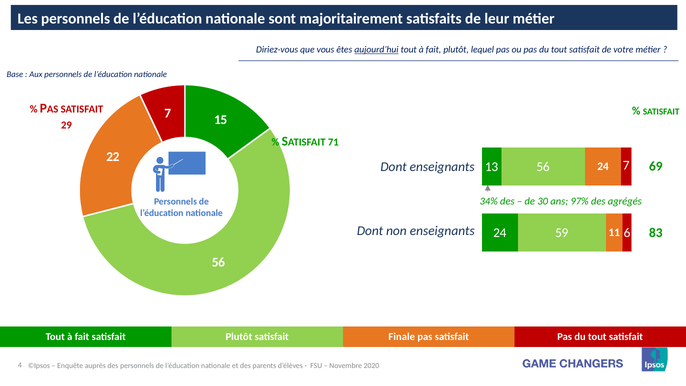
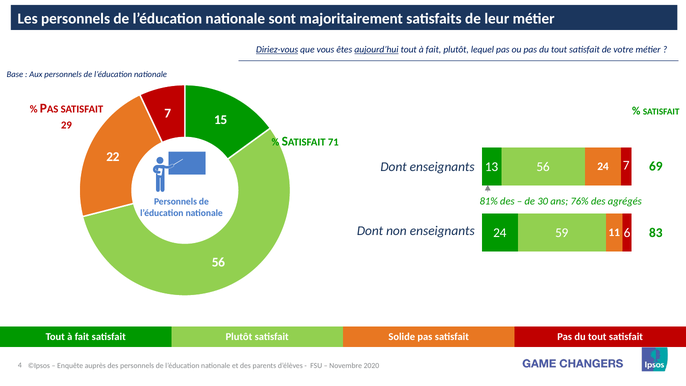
Diriez-vous underline: none -> present
34%: 34% -> 81%
97%: 97% -> 76%
Finale: Finale -> Solide
